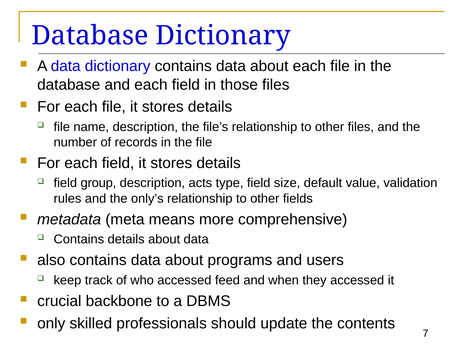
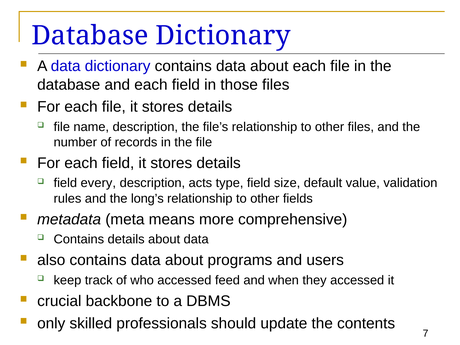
group: group -> every
only’s: only’s -> long’s
